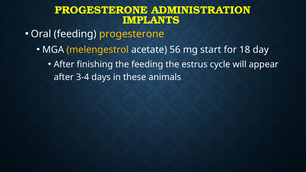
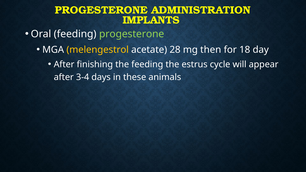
progesterone at (132, 34) colour: yellow -> light green
56: 56 -> 28
start: start -> then
